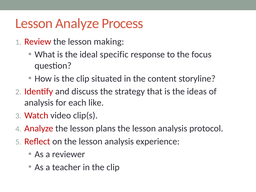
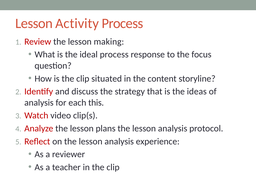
Lesson Analyze: Analyze -> Activity
ideal specific: specific -> process
like: like -> this
